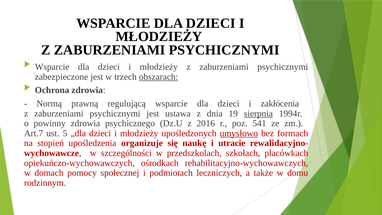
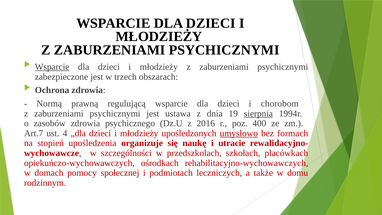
Wsparcie at (52, 67) underline: none -> present
obszarach underline: present -> none
zakłócenia: zakłócenia -> chorobom
powinny: powinny -> zasobów
541: 541 -> 400
5: 5 -> 4
